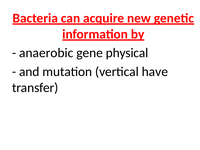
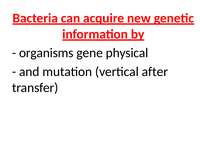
anaerobic: anaerobic -> organisms
have: have -> after
